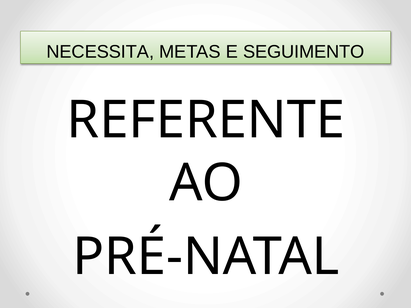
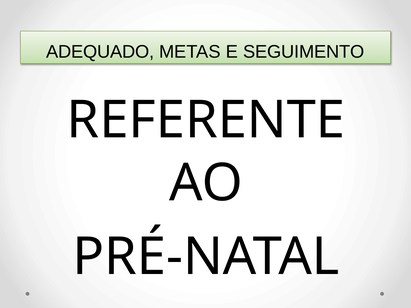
NECESSITA: NECESSITA -> ADEQUADO
